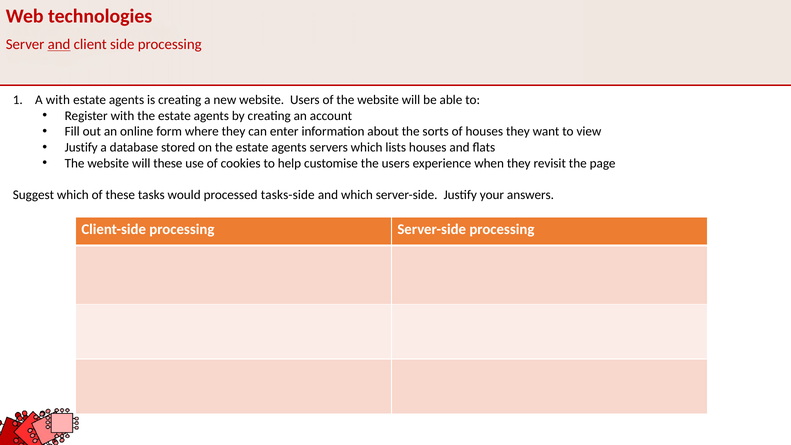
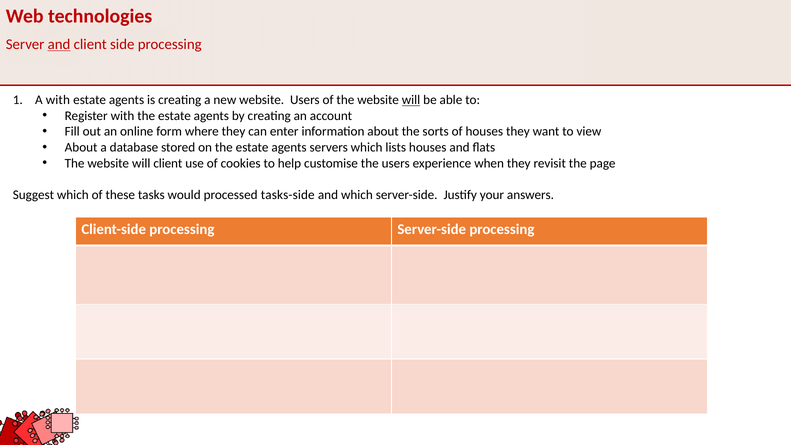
will at (411, 100) underline: none -> present
Justify at (81, 147): Justify -> About
will these: these -> client
